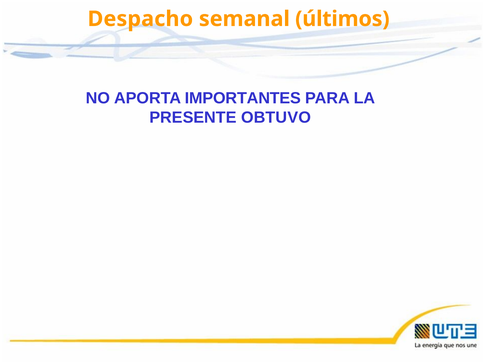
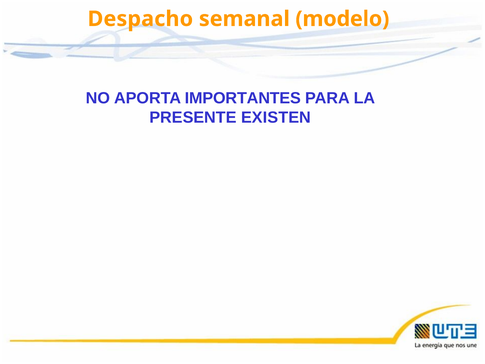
últimos: últimos -> modelo
OBTUVO: OBTUVO -> EXISTEN
